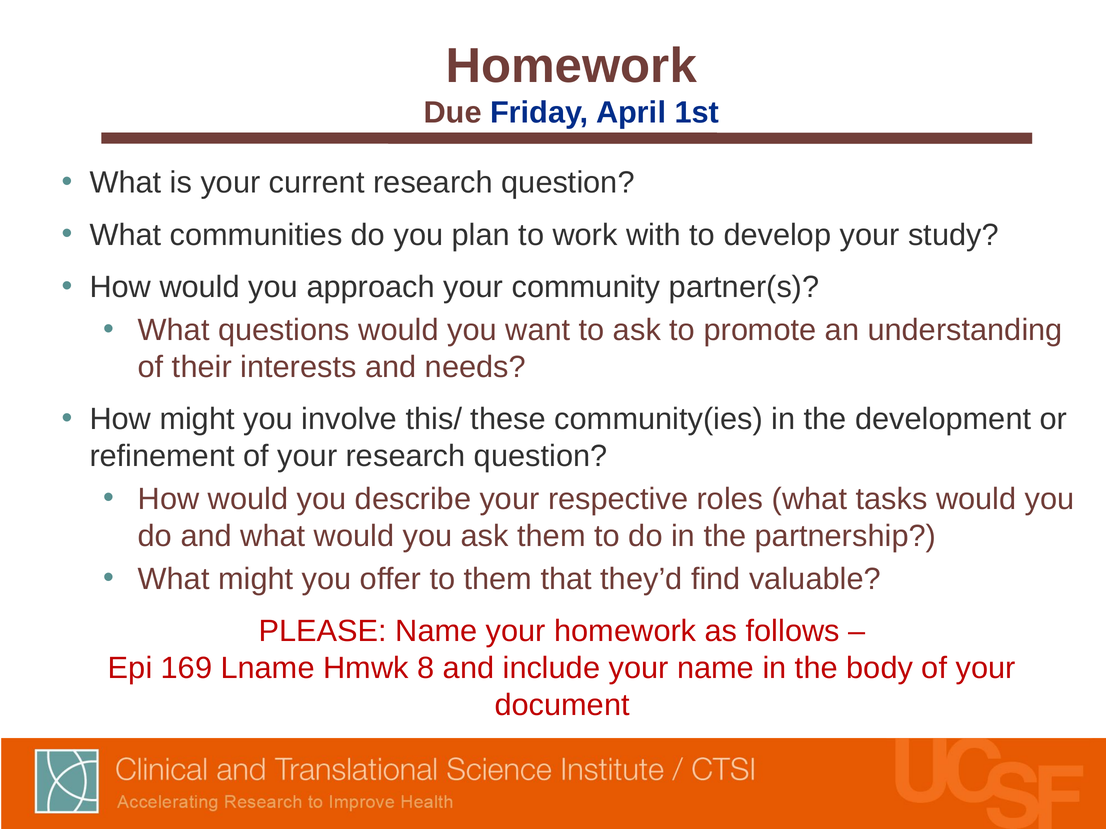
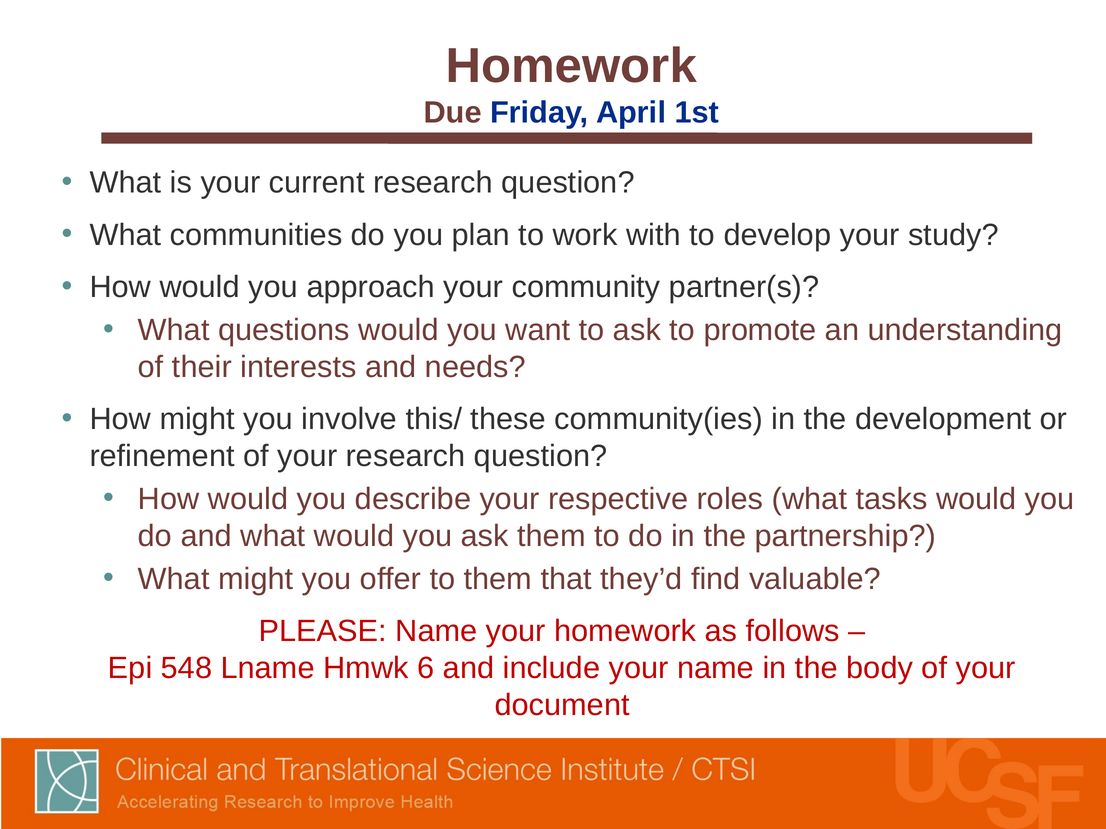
169: 169 -> 548
8: 8 -> 6
